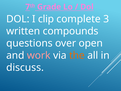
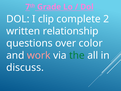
3: 3 -> 2
compounds: compounds -> relationship
open: open -> color
the colour: orange -> green
